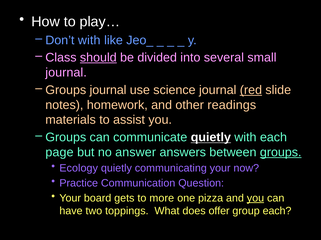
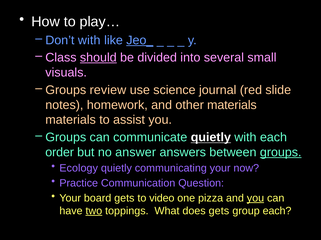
Jeo_ underline: none -> present
journal at (66, 73): journal -> visuals
Groups journal: journal -> review
red underline: present -> none
other readings: readings -> materials
page: page -> order
more: more -> video
two underline: none -> present
does offer: offer -> gets
